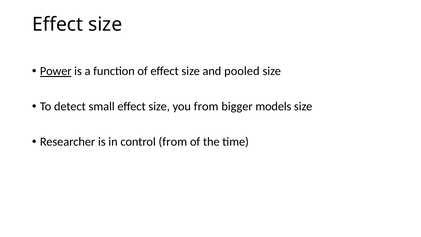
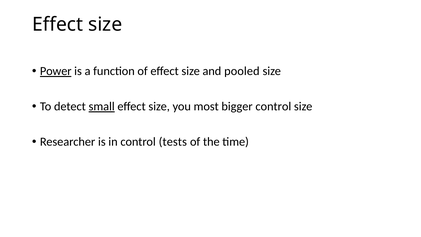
small underline: none -> present
you from: from -> most
bigger models: models -> control
control from: from -> tests
